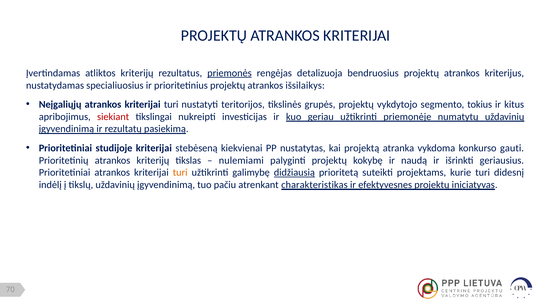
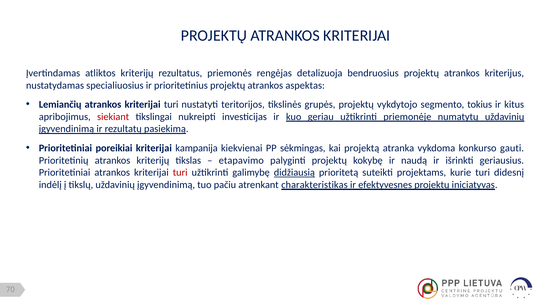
priemonės underline: present -> none
išsilaikys: išsilaikys -> aspektas
Neįgaliųjų: Neįgaliųjų -> Lemiančių
studijoje: studijoje -> poreikiai
stebėseną: stebėseną -> kampanija
nustatytas: nustatytas -> sėkmingas
nulemiami: nulemiami -> etapavimo
turi at (180, 173) colour: orange -> red
